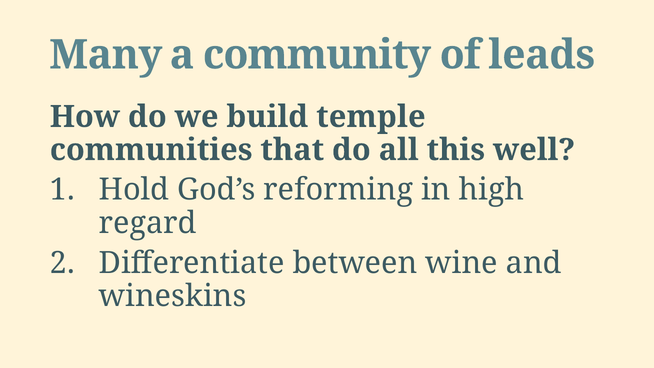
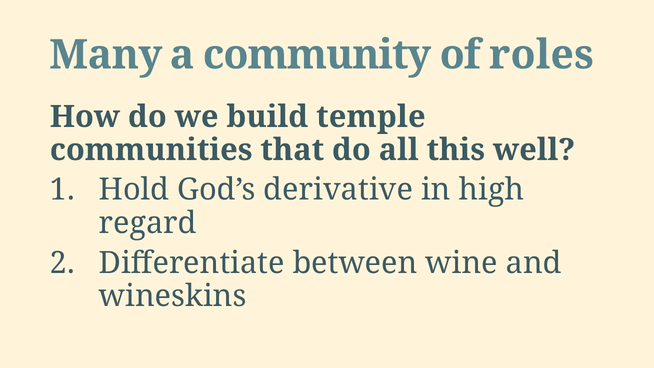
leads: leads -> roles
reforming: reforming -> derivative
